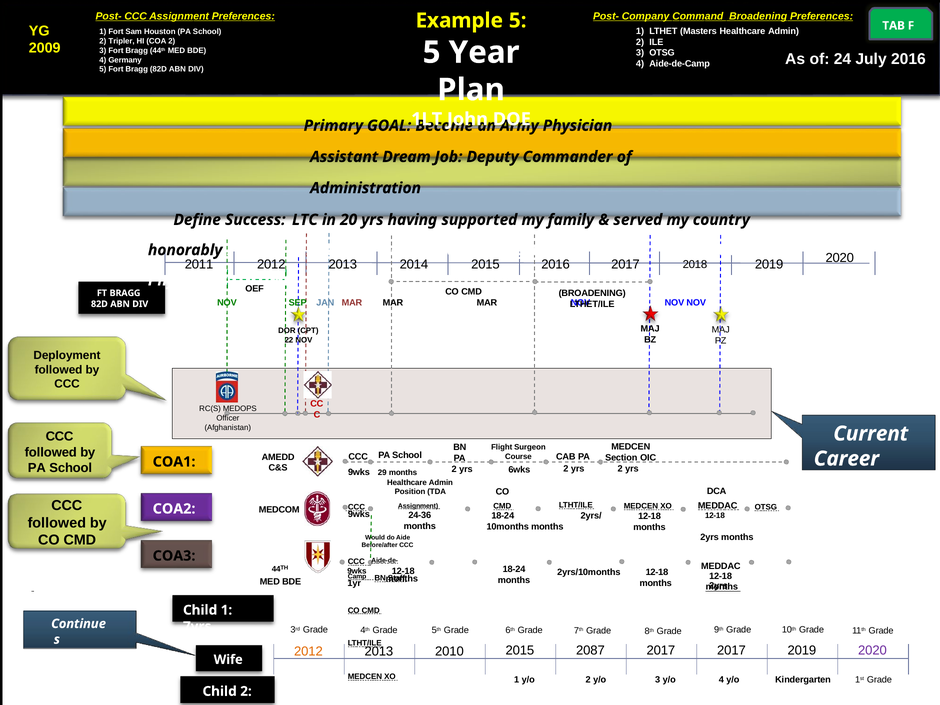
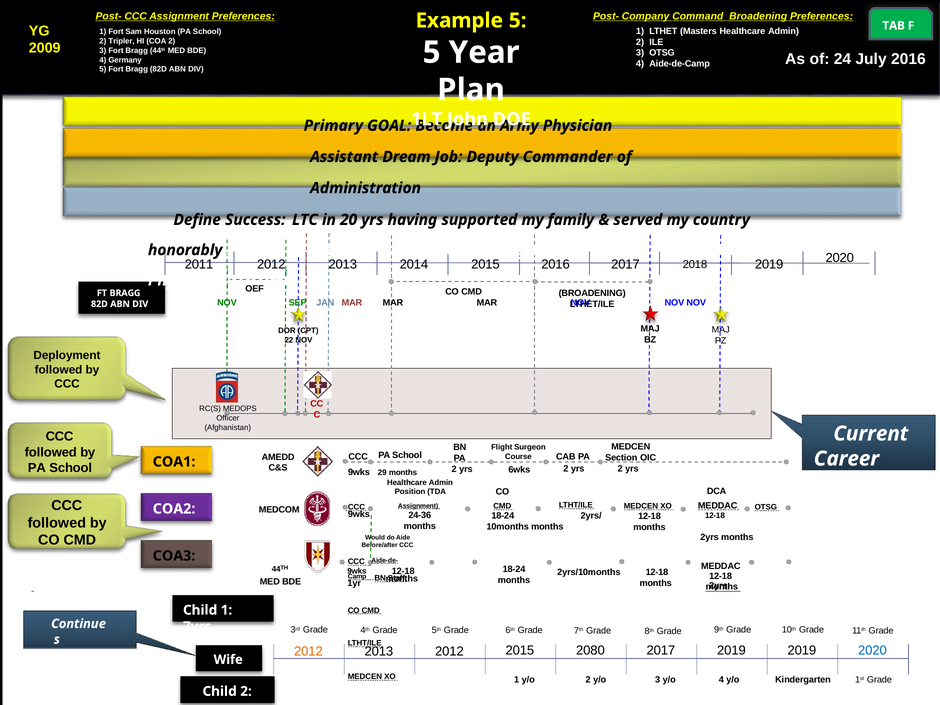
2013 2010: 2010 -> 2012
2087: 2087 -> 2080
2017 2017: 2017 -> 2019
2020 at (872, 650) colour: purple -> blue
